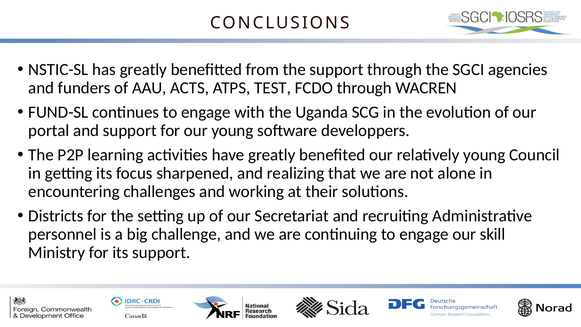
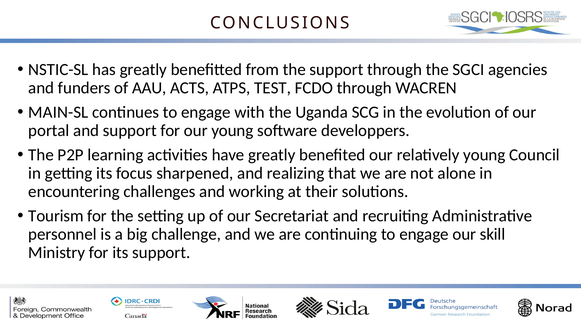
FUND-SL: FUND-SL -> MAIN-SL
Districts: Districts -> Tourism
